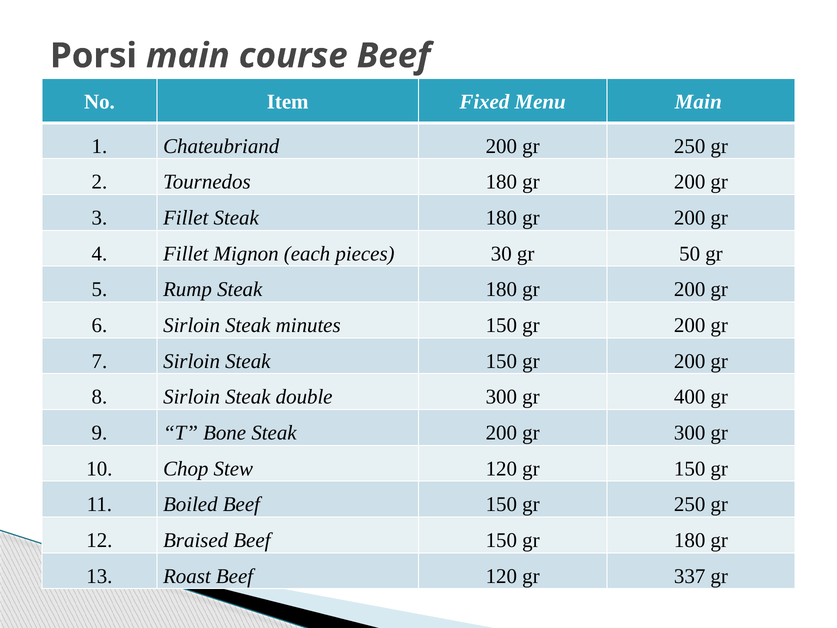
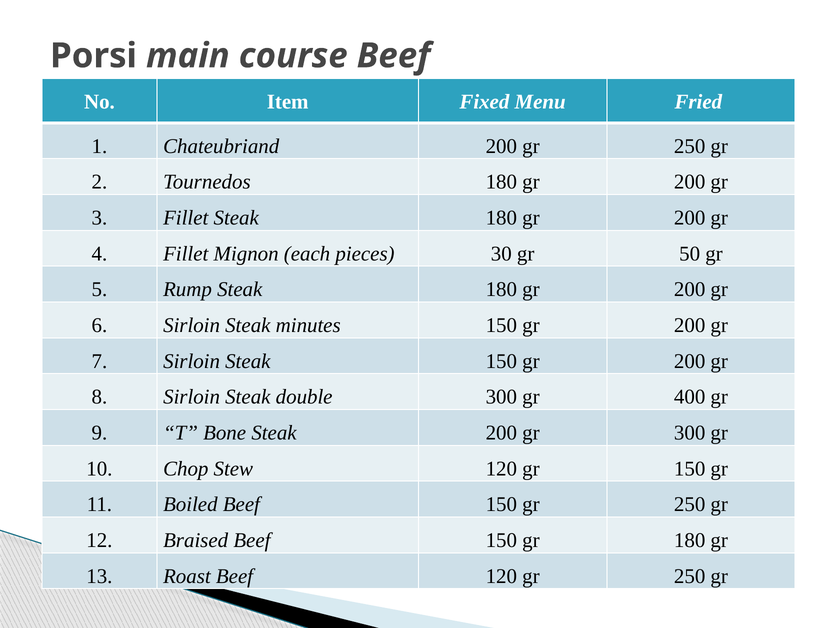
Menu Main: Main -> Fried
120 gr 337: 337 -> 250
